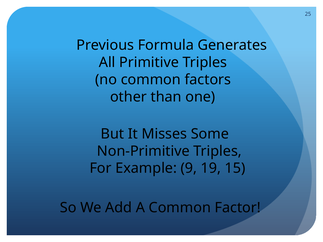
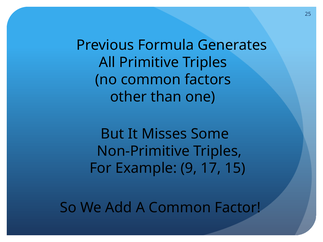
19: 19 -> 17
